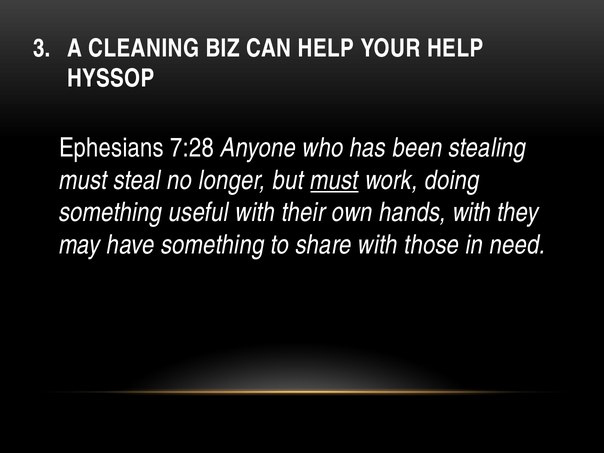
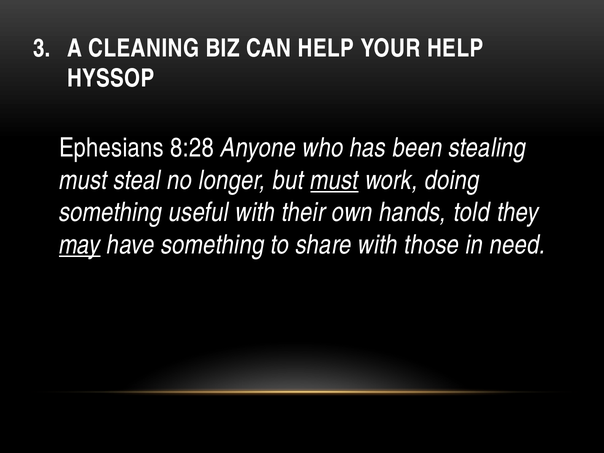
7:28: 7:28 -> 8:28
hands with: with -> told
may underline: none -> present
